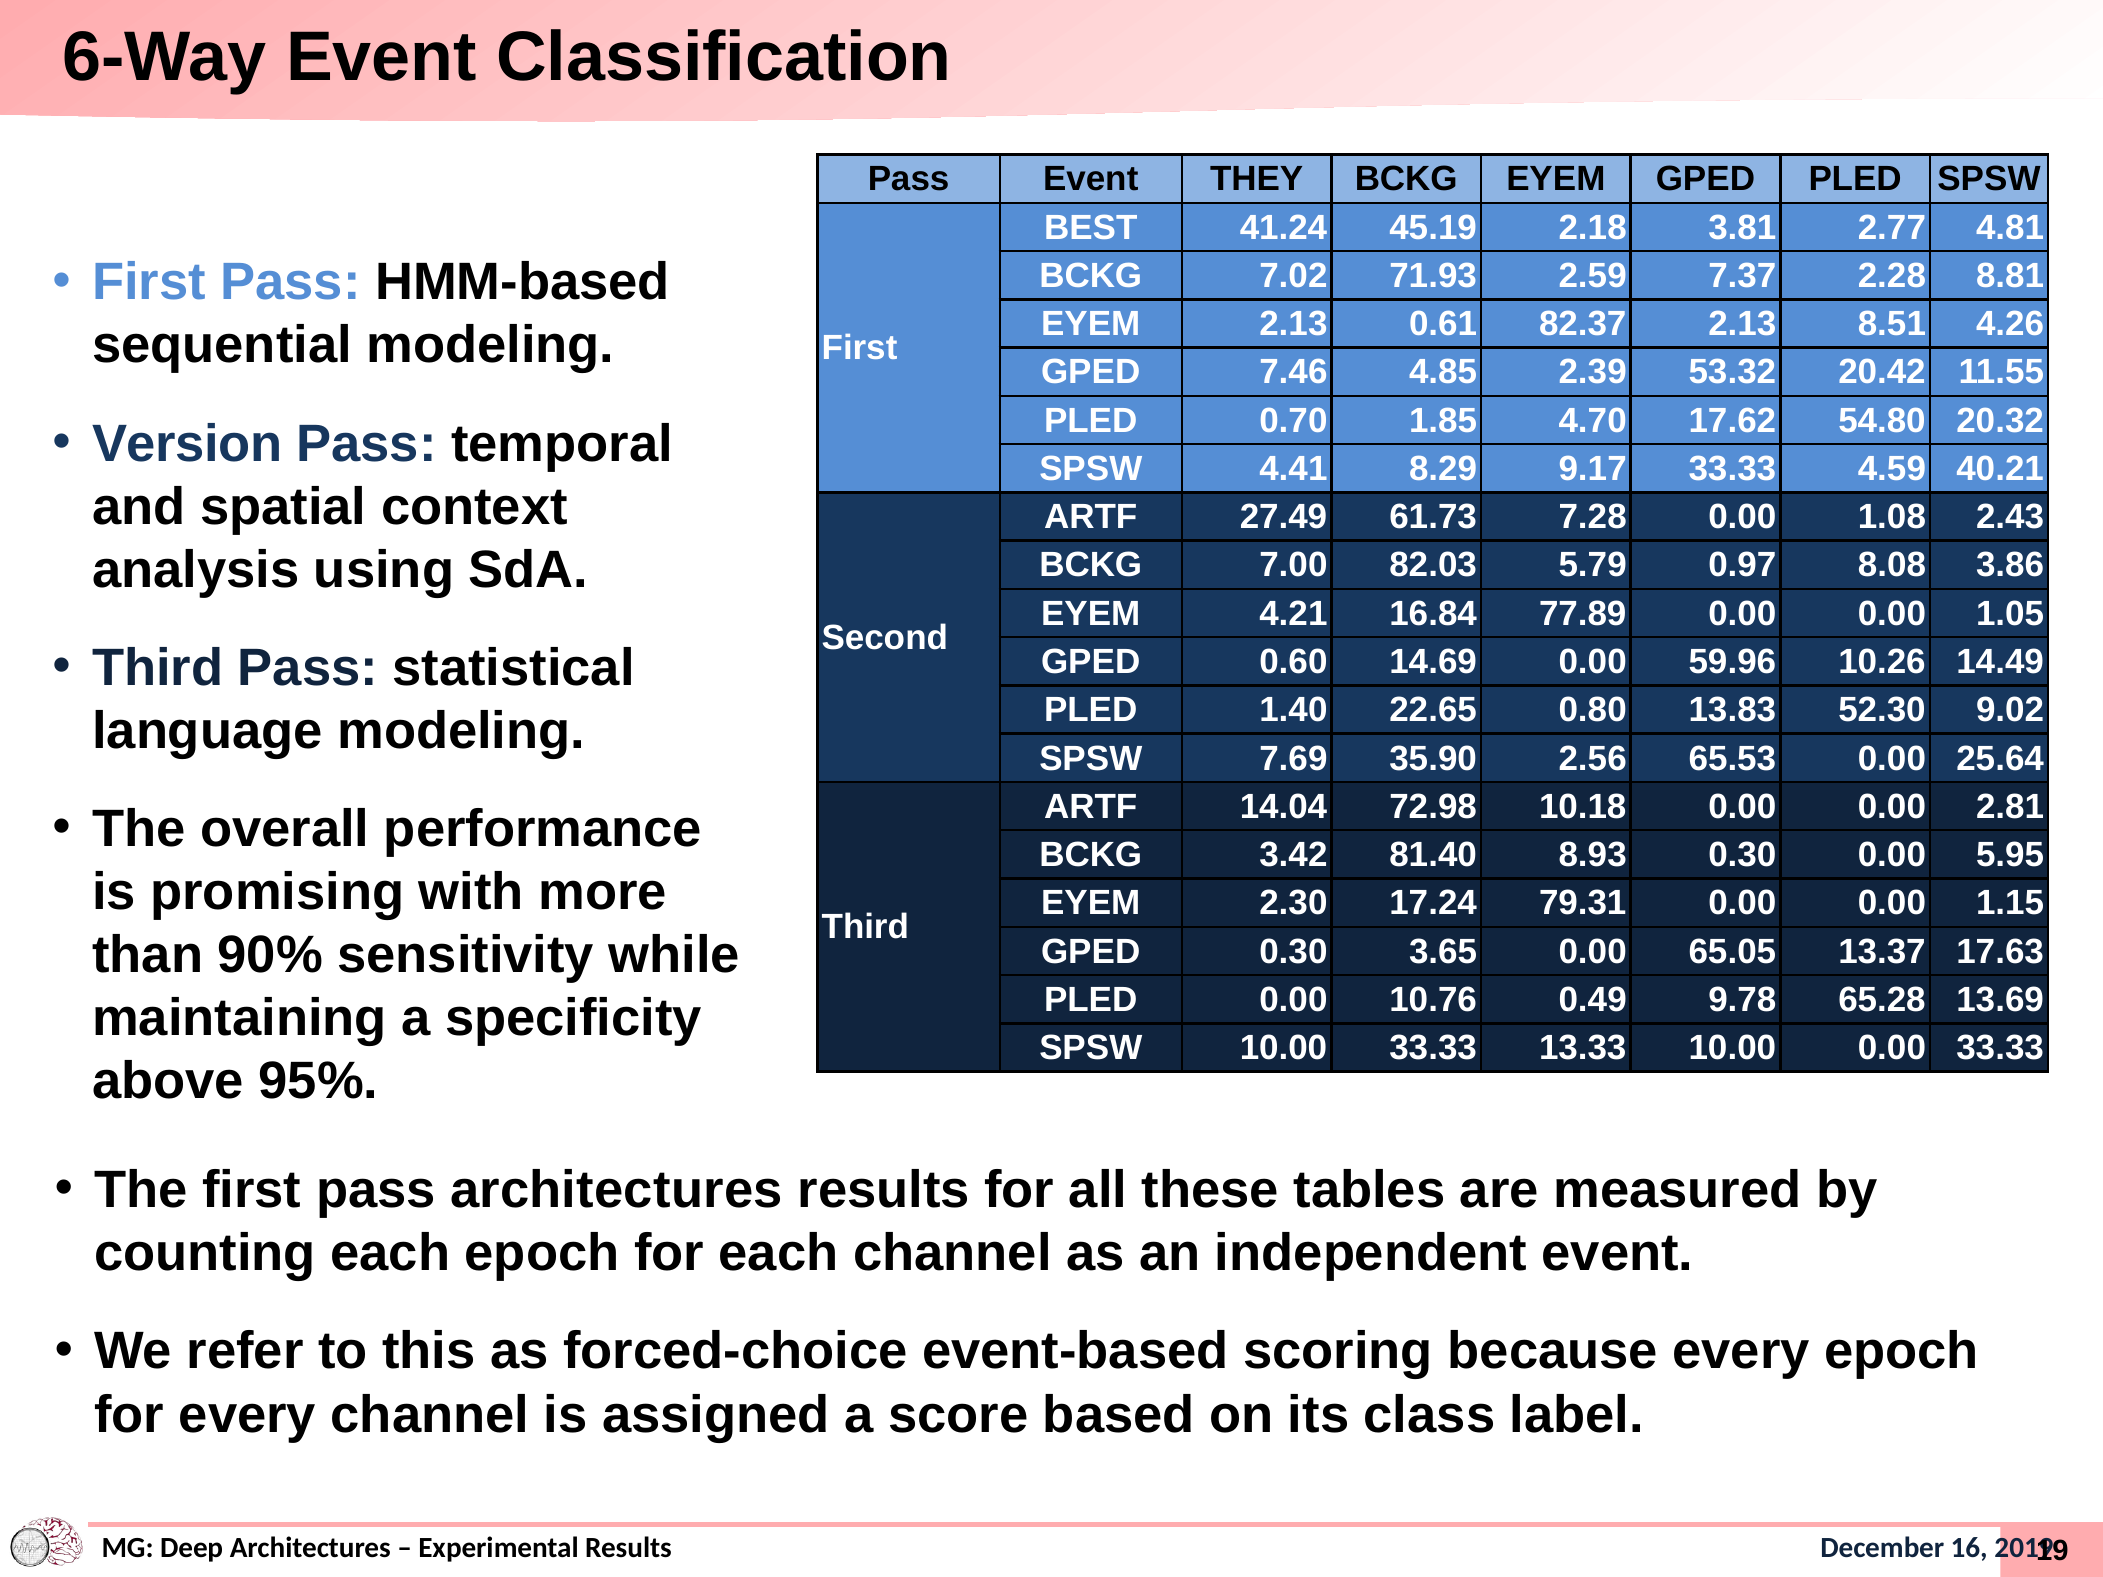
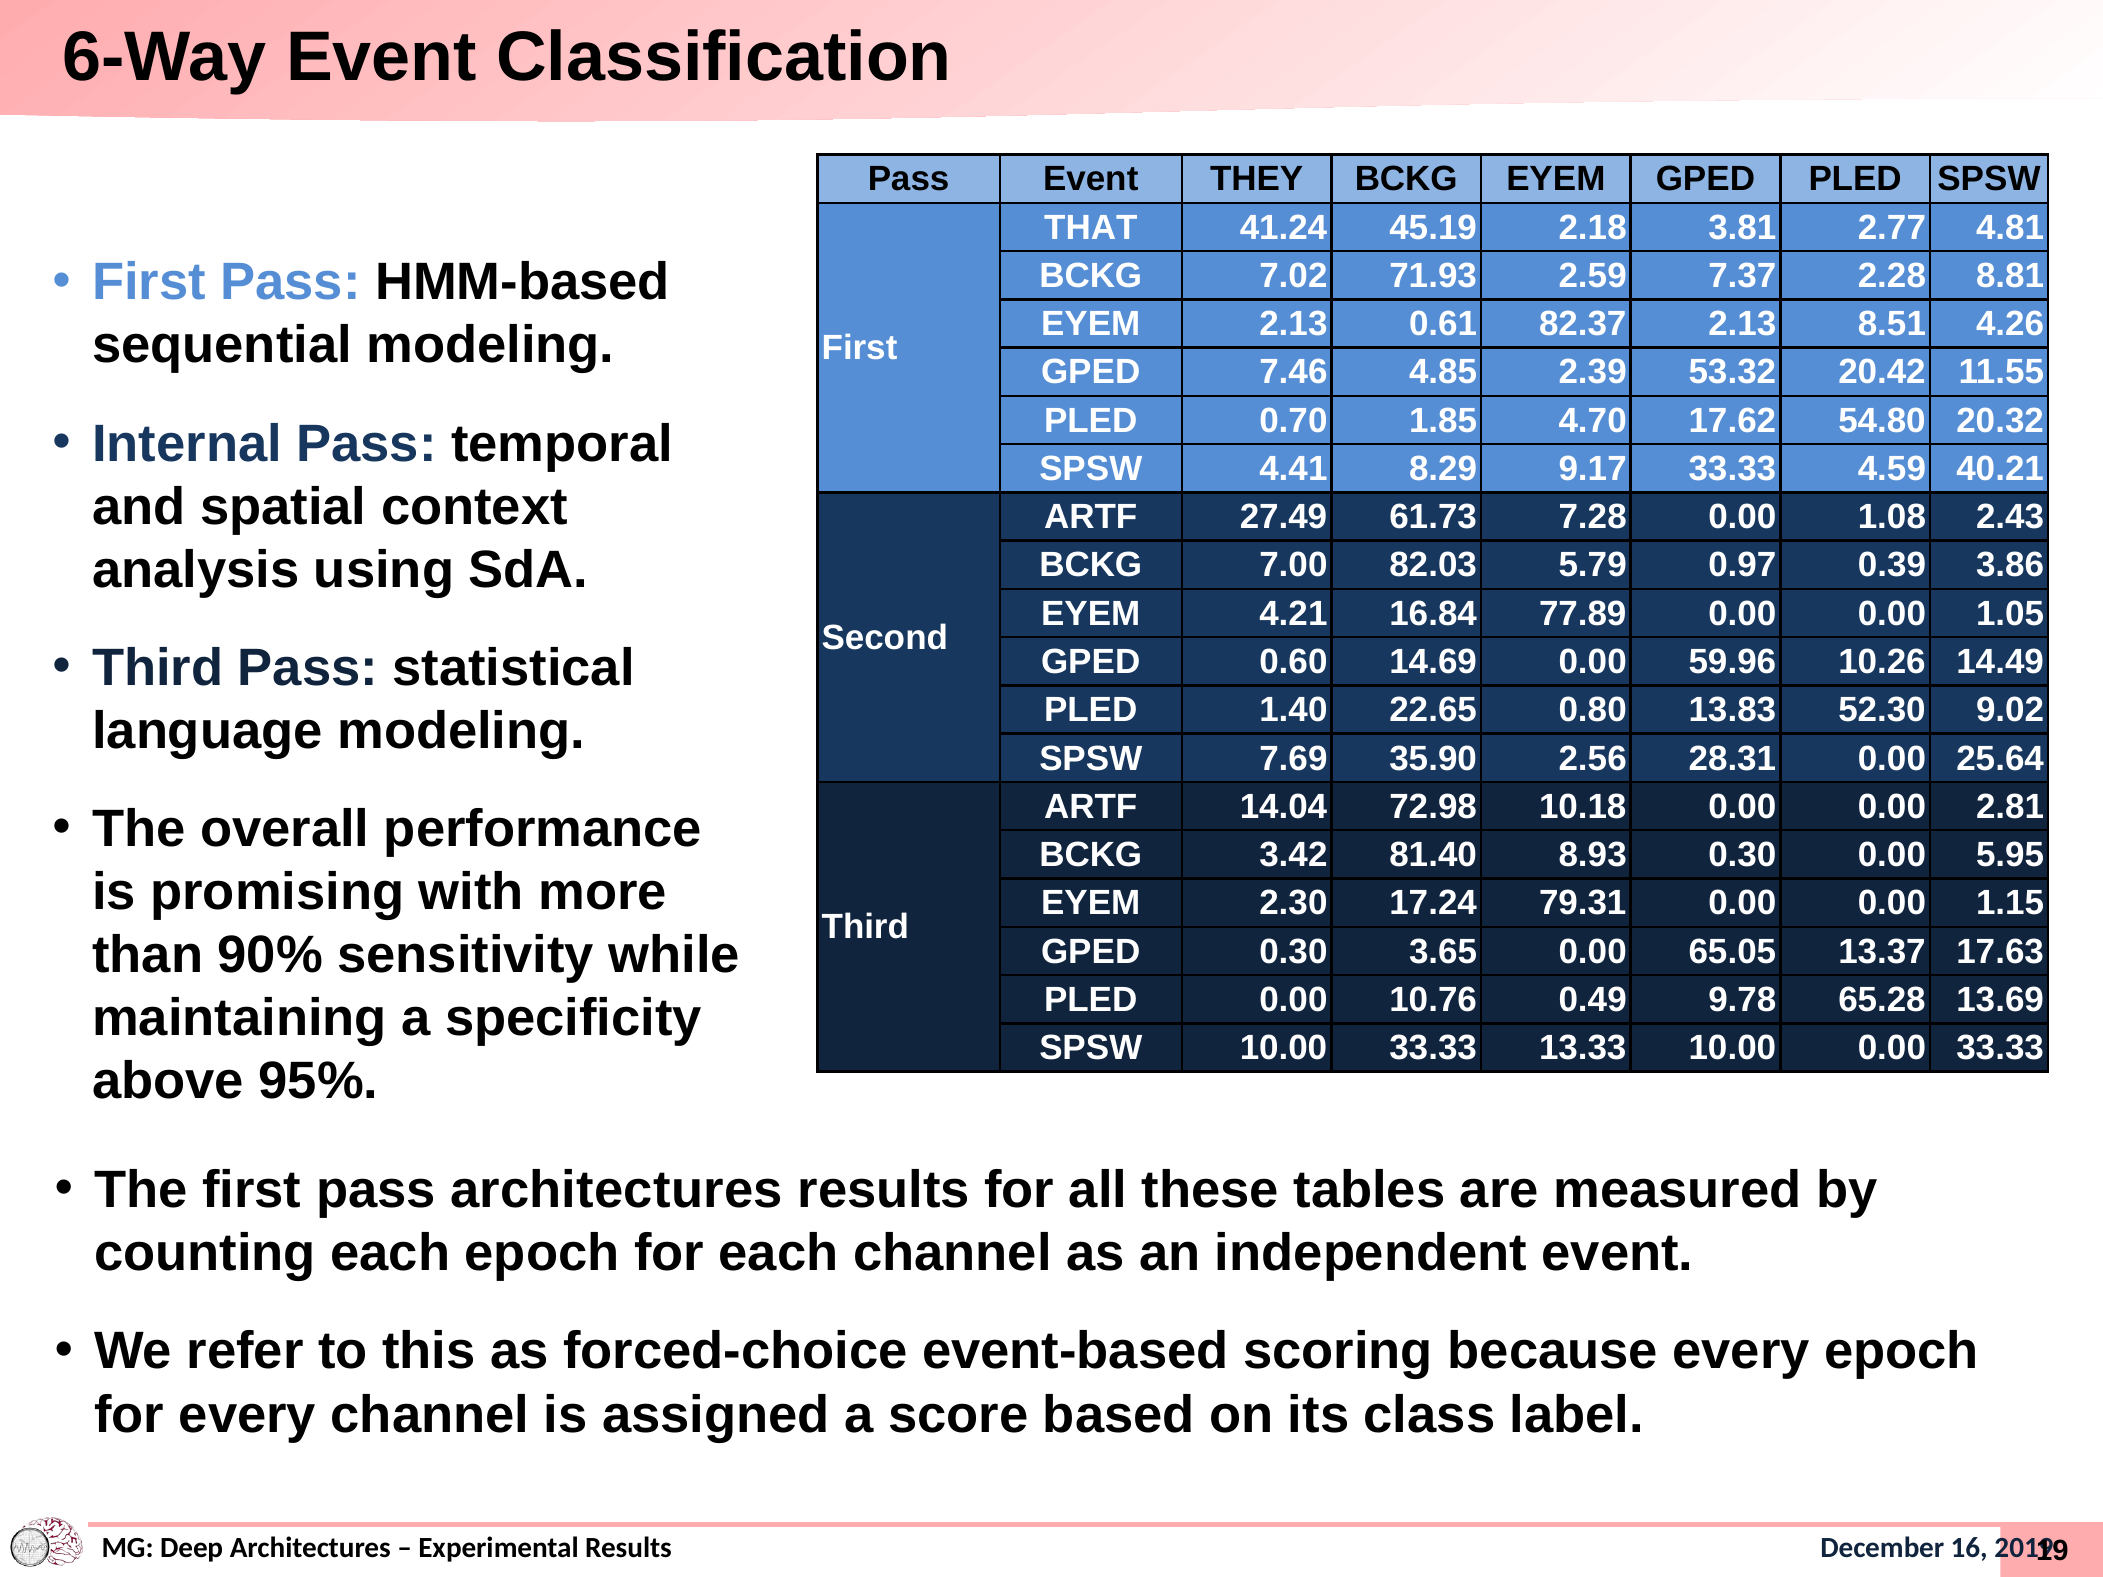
BEST: BEST -> THAT
Version: Version -> Internal
8.08: 8.08 -> 0.39
65.53: 65.53 -> 28.31
